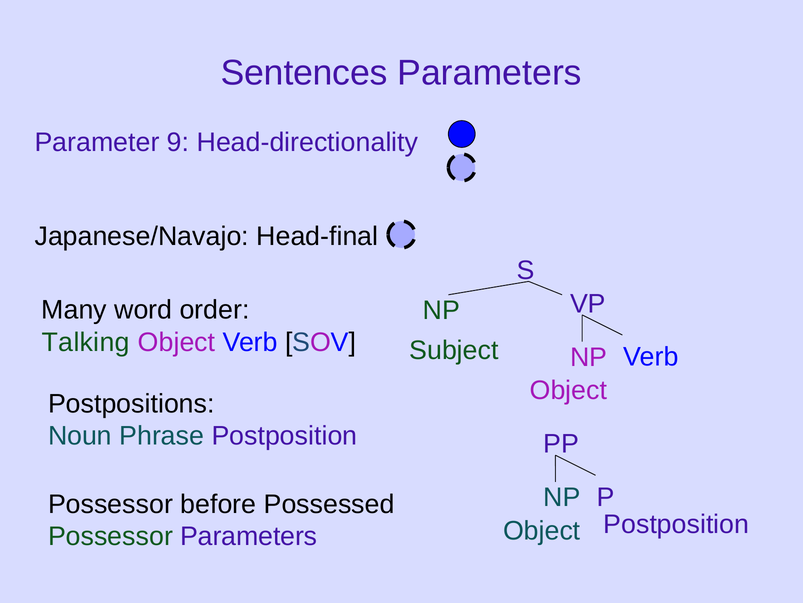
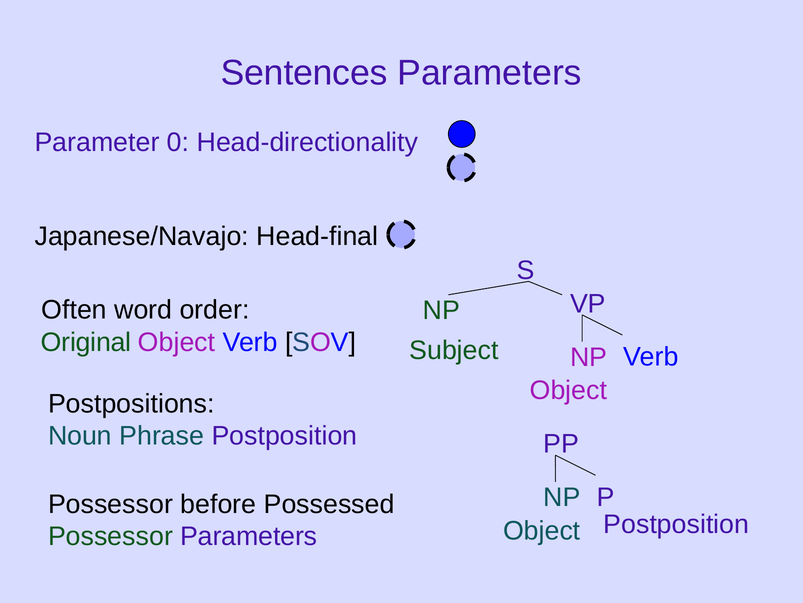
9: 9 -> 0
Many: Many -> Often
Talking: Talking -> Original
